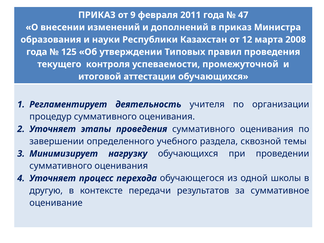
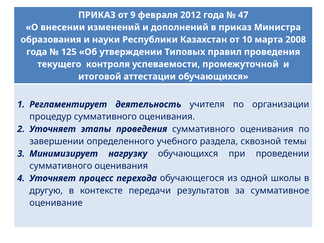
2011: 2011 -> 2012
12: 12 -> 10
